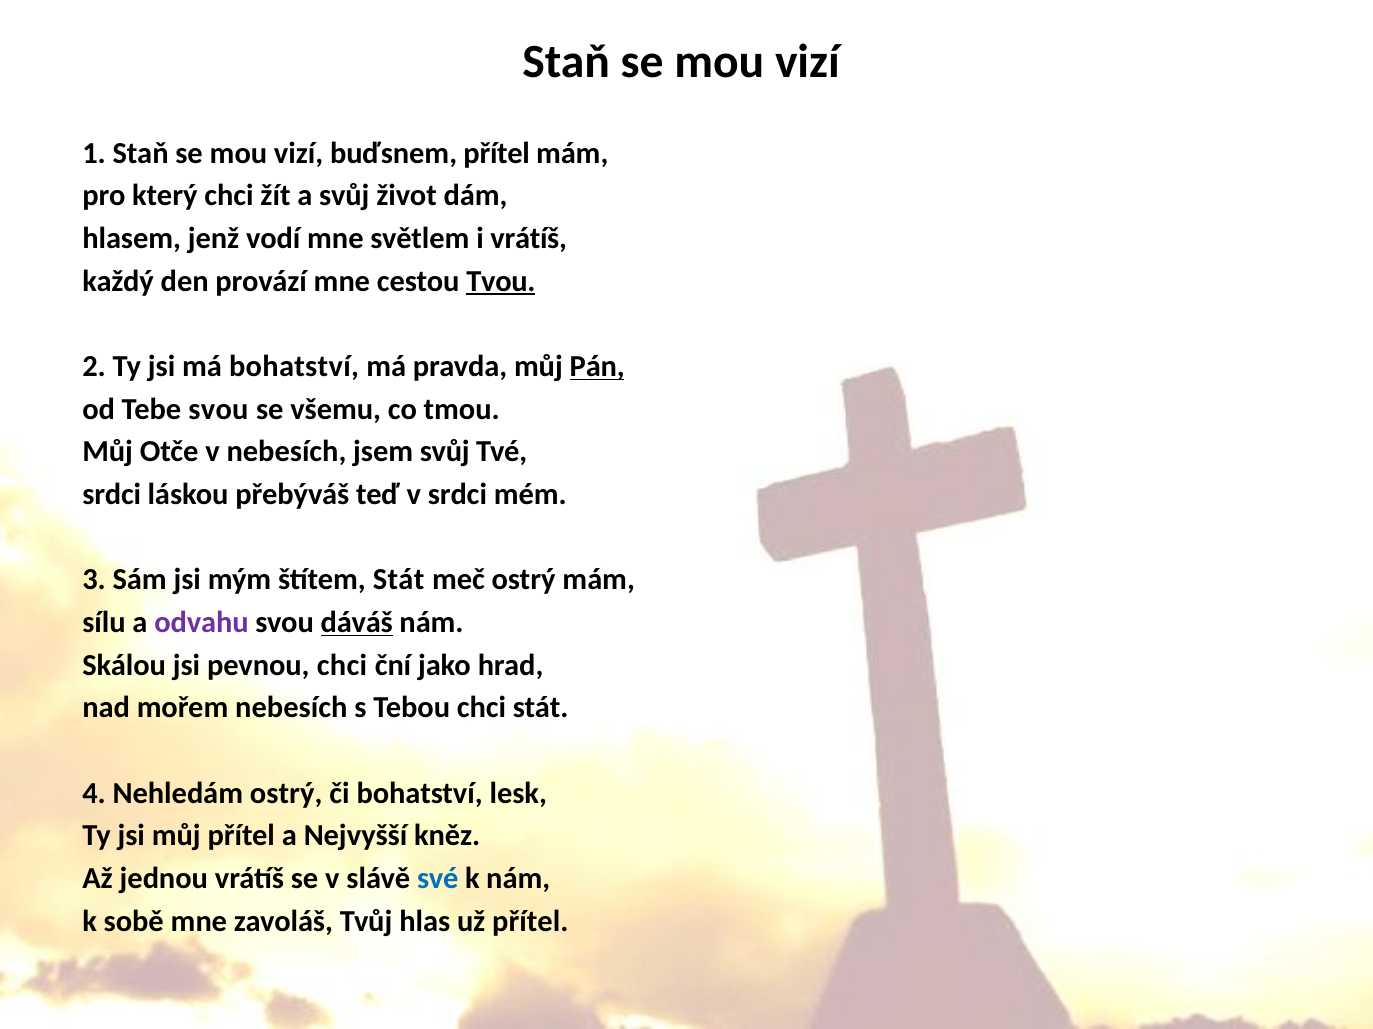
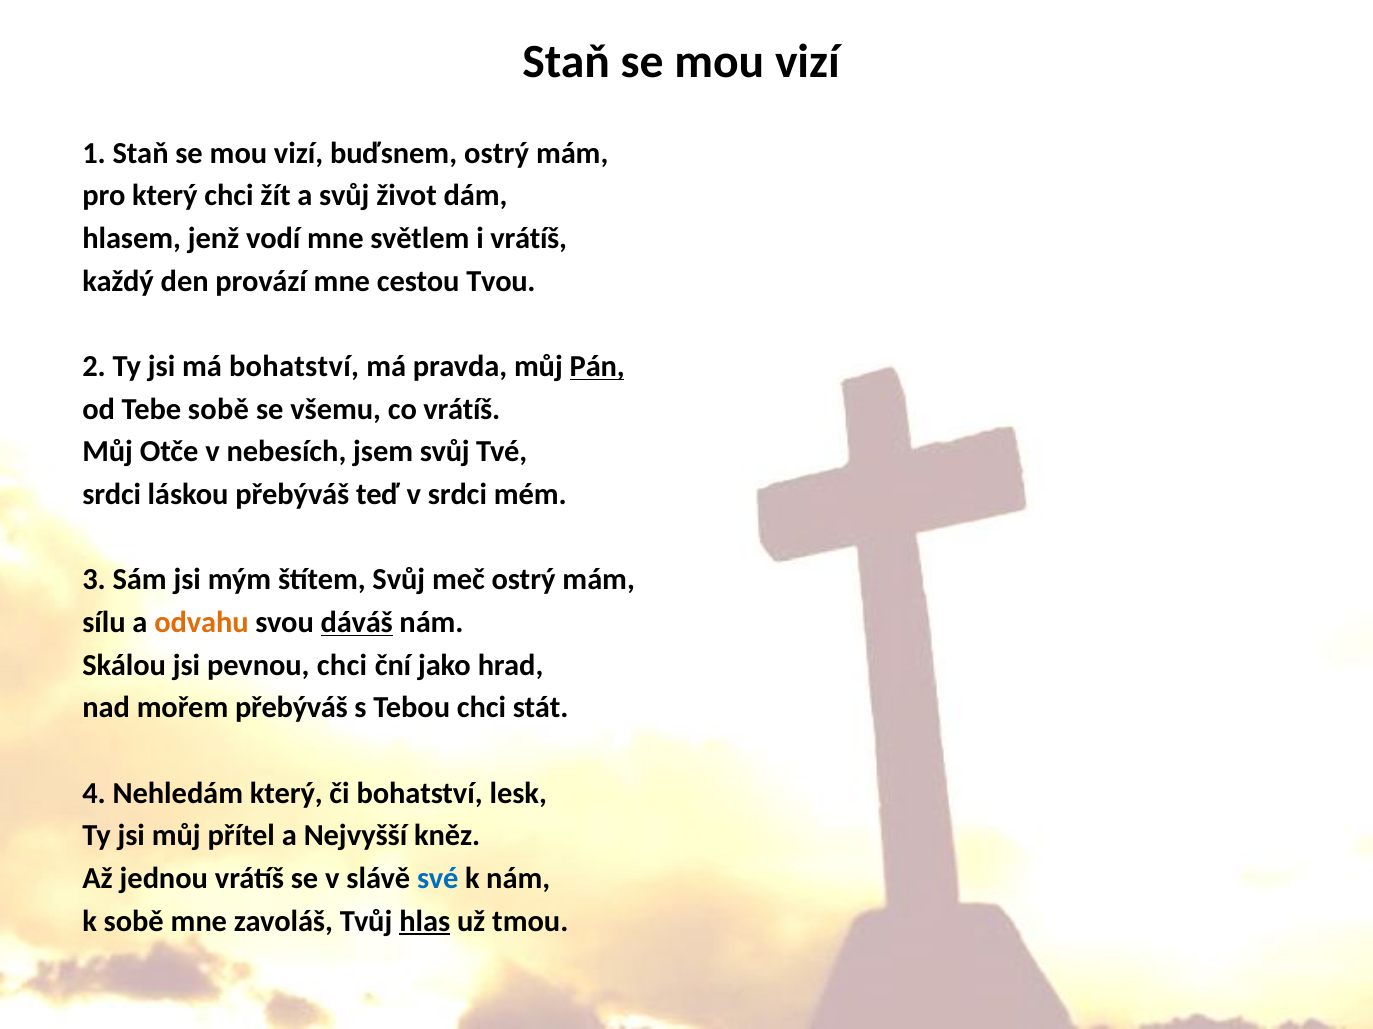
buďsnem přítel: přítel -> ostrý
Tvou underline: present -> none
Tebe svou: svou -> sobě
co tmou: tmou -> vrátíš
štítem Stát: Stát -> Svůj
odvahu colour: purple -> orange
mořem nebesích: nebesích -> přebýváš
Nehledám ostrý: ostrý -> který
hlas underline: none -> present
už přítel: přítel -> tmou
